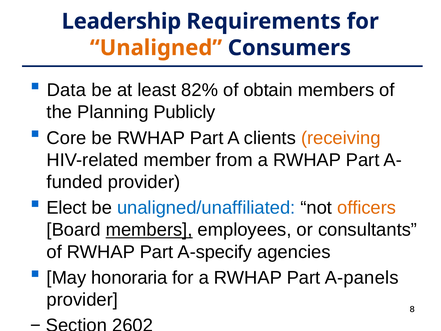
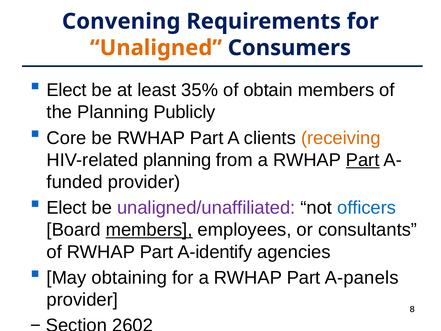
Leadership: Leadership -> Convening
Data at (66, 90): Data -> Elect
82%: 82% -> 35%
HIV-related member: member -> planning
Part at (363, 160) underline: none -> present
unaligned/unaffiliated colour: blue -> purple
officers colour: orange -> blue
A-specify: A-specify -> A-identify
honoraria: honoraria -> obtaining
